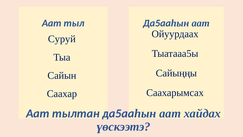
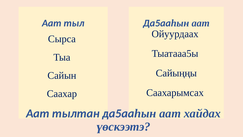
Суруй: Суруй -> Сырса
